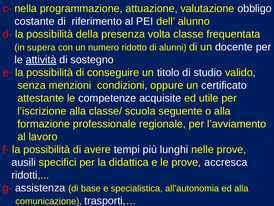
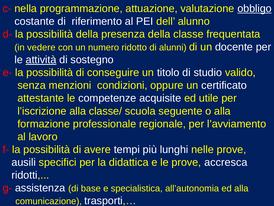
obbligo underline: none -> present
presenza volta: volta -> della
supera: supera -> vedere
